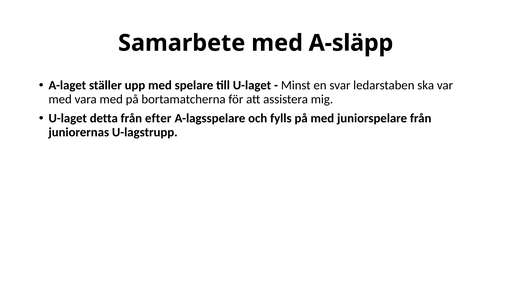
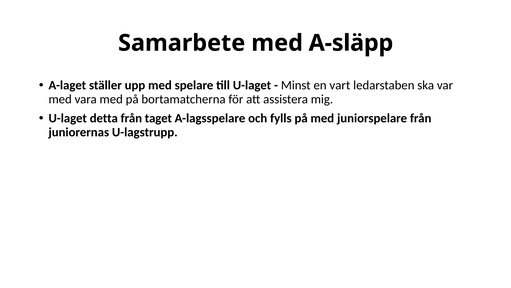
svar: svar -> vart
efter: efter -> taget
